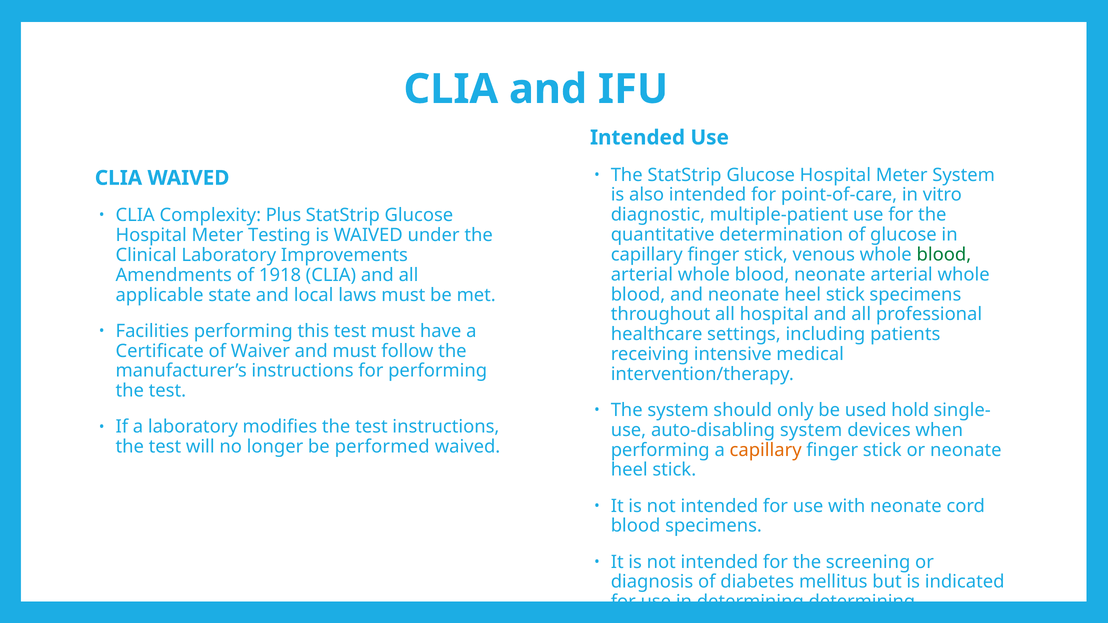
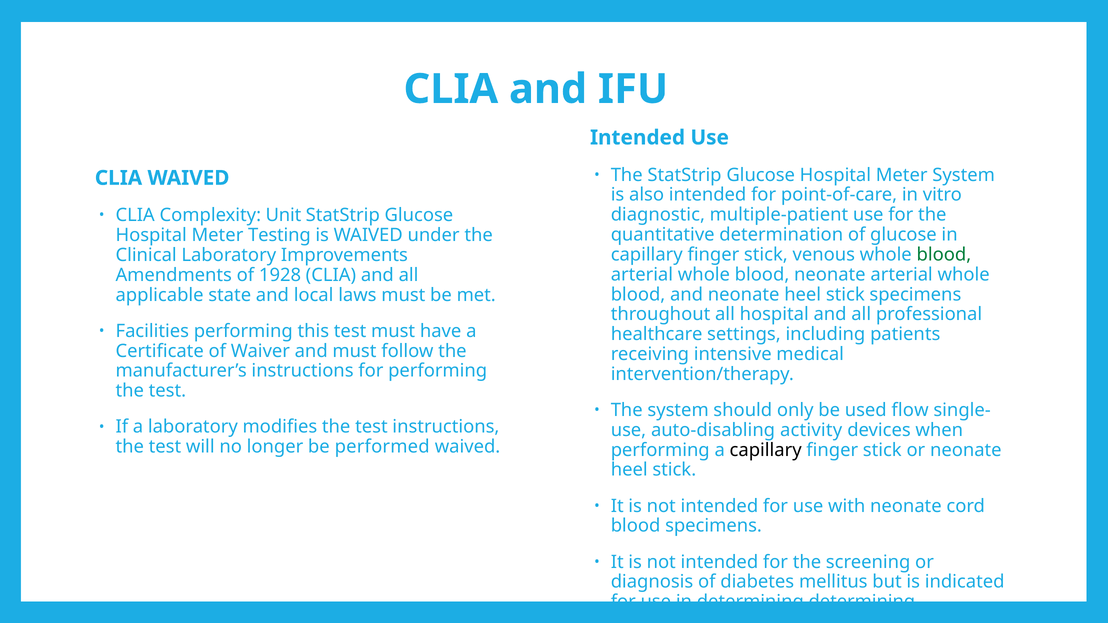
Plus: Plus -> Unit
1918: 1918 -> 1928
hold: hold -> flow
auto-disabling system: system -> activity
capillary at (766, 450) colour: orange -> black
